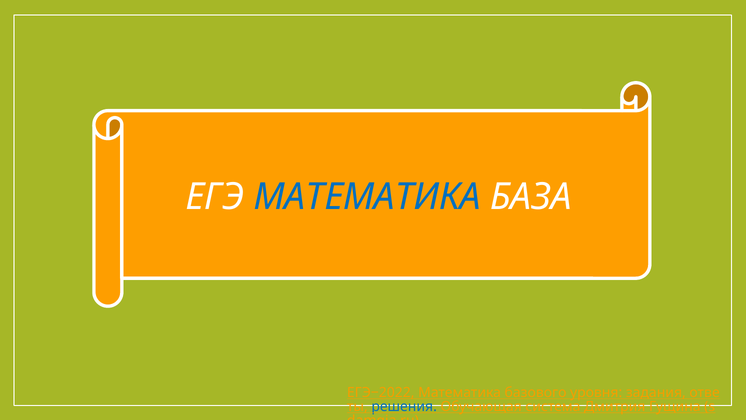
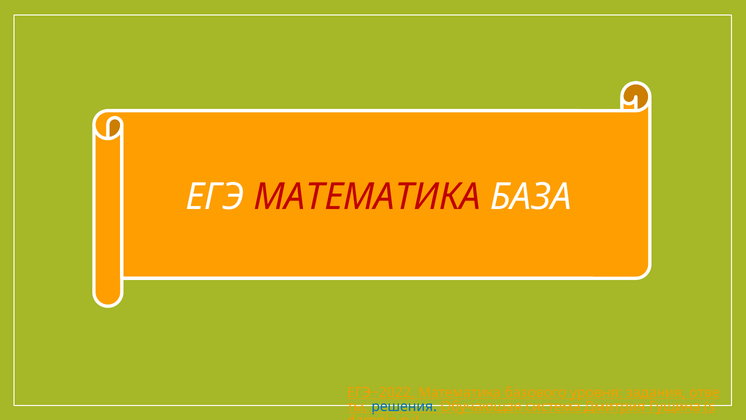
МАТЕМАТИКА at (367, 197) colour: blue -> red
